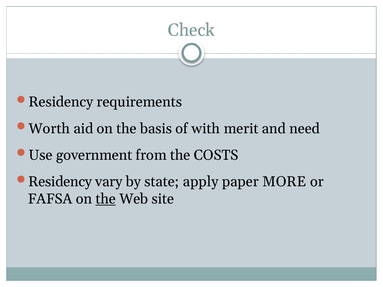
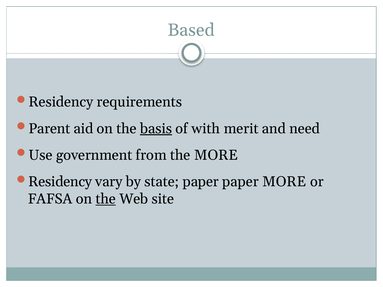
Check: Check -> Based
Worth: Worth -> Parent
basis underline: none -> present
the COSTS: COSTS -> MORE
state apply: apply -> paper
